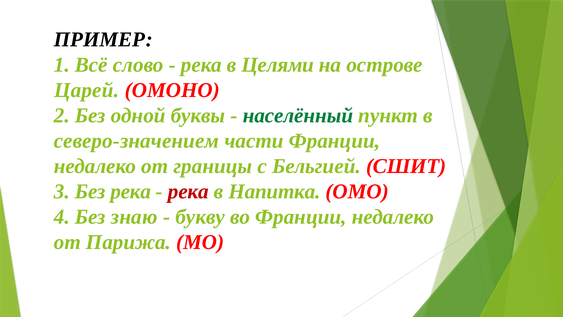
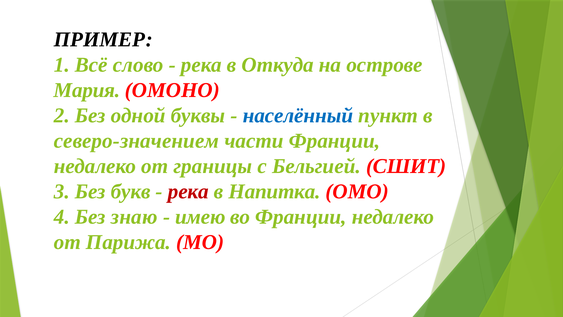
Целями: Целями -> Откуда
Царей: Царей -> Мария
населённый colour: green -> blue
Без река: река -> букв
букву: букву -> имею
